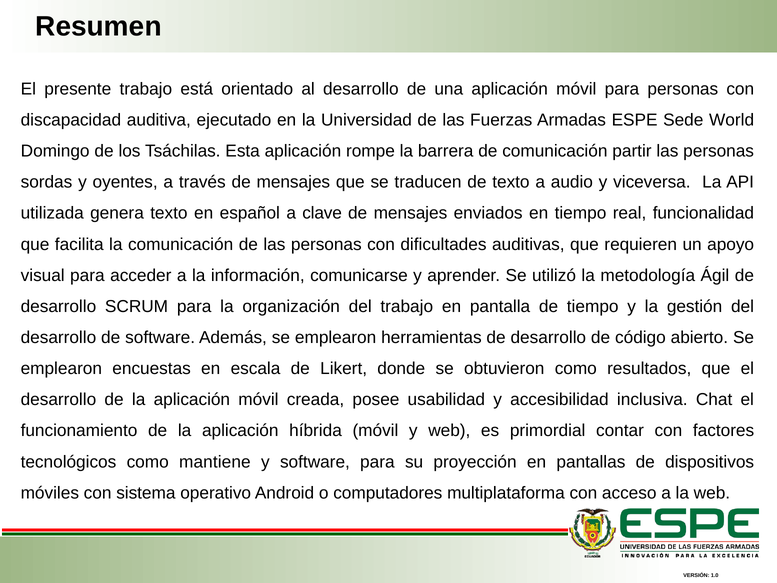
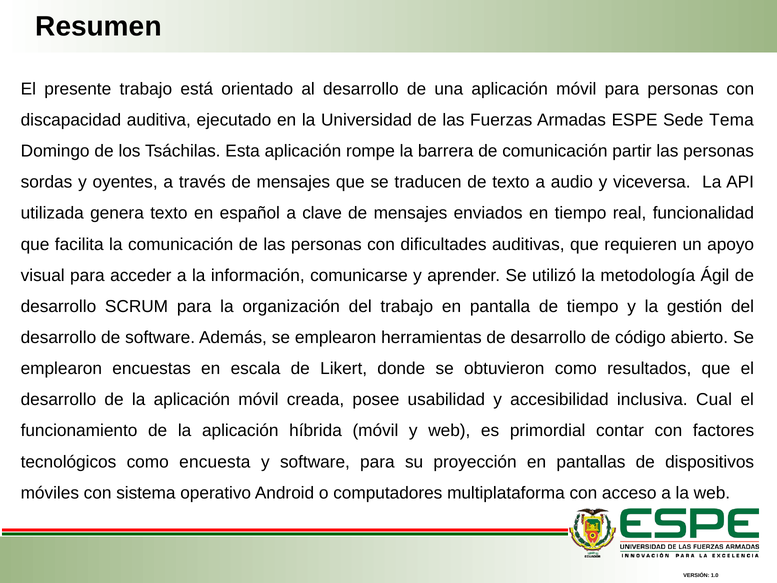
World: World -> Tema
Chat: Chat -> Cual
mantiene: mantiene -> encuesta
